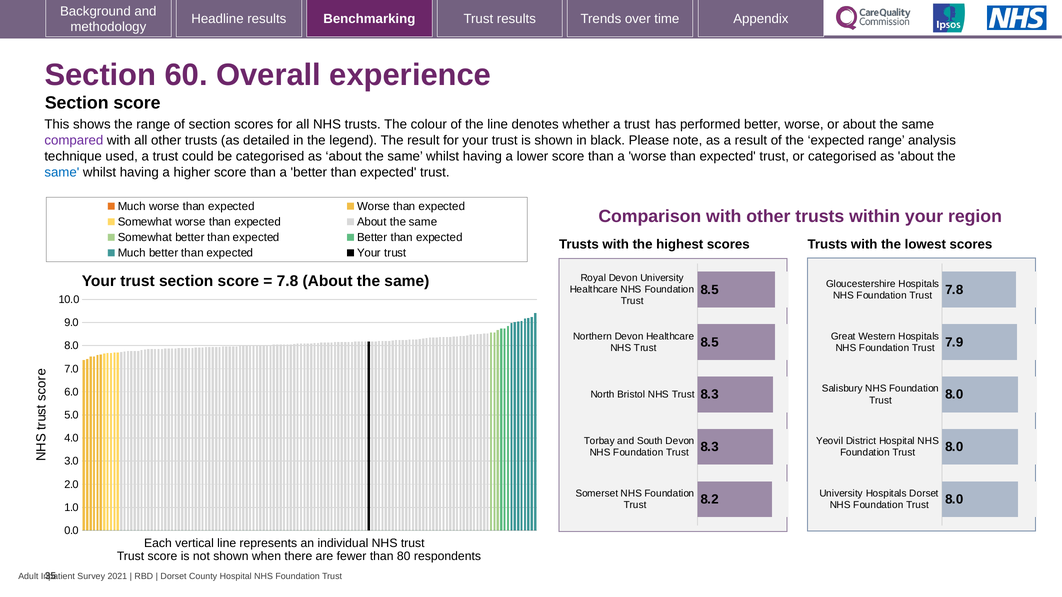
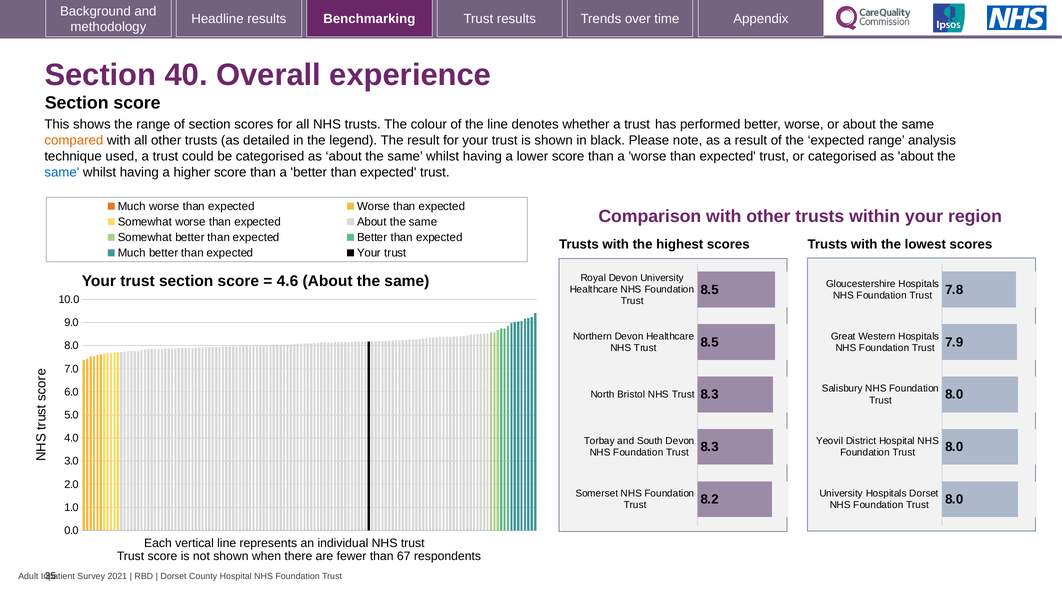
60: 60 -> 40
compared colour: purple -> orange
7.8 at (288, 281): 7.8 -> 4.6
80: 80 -> 67
